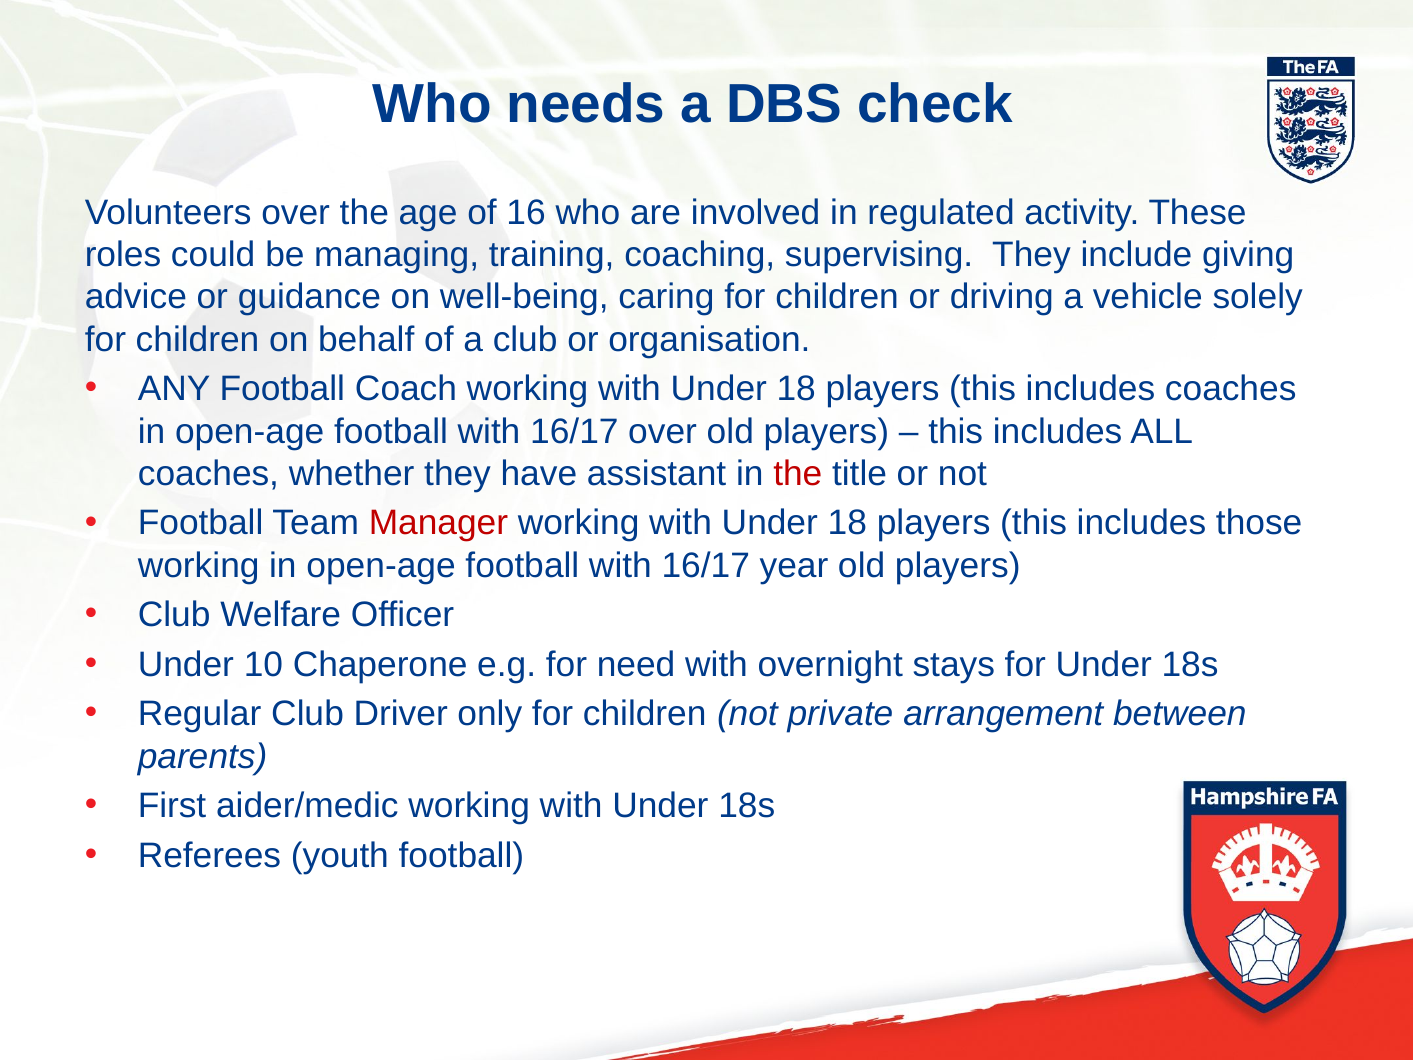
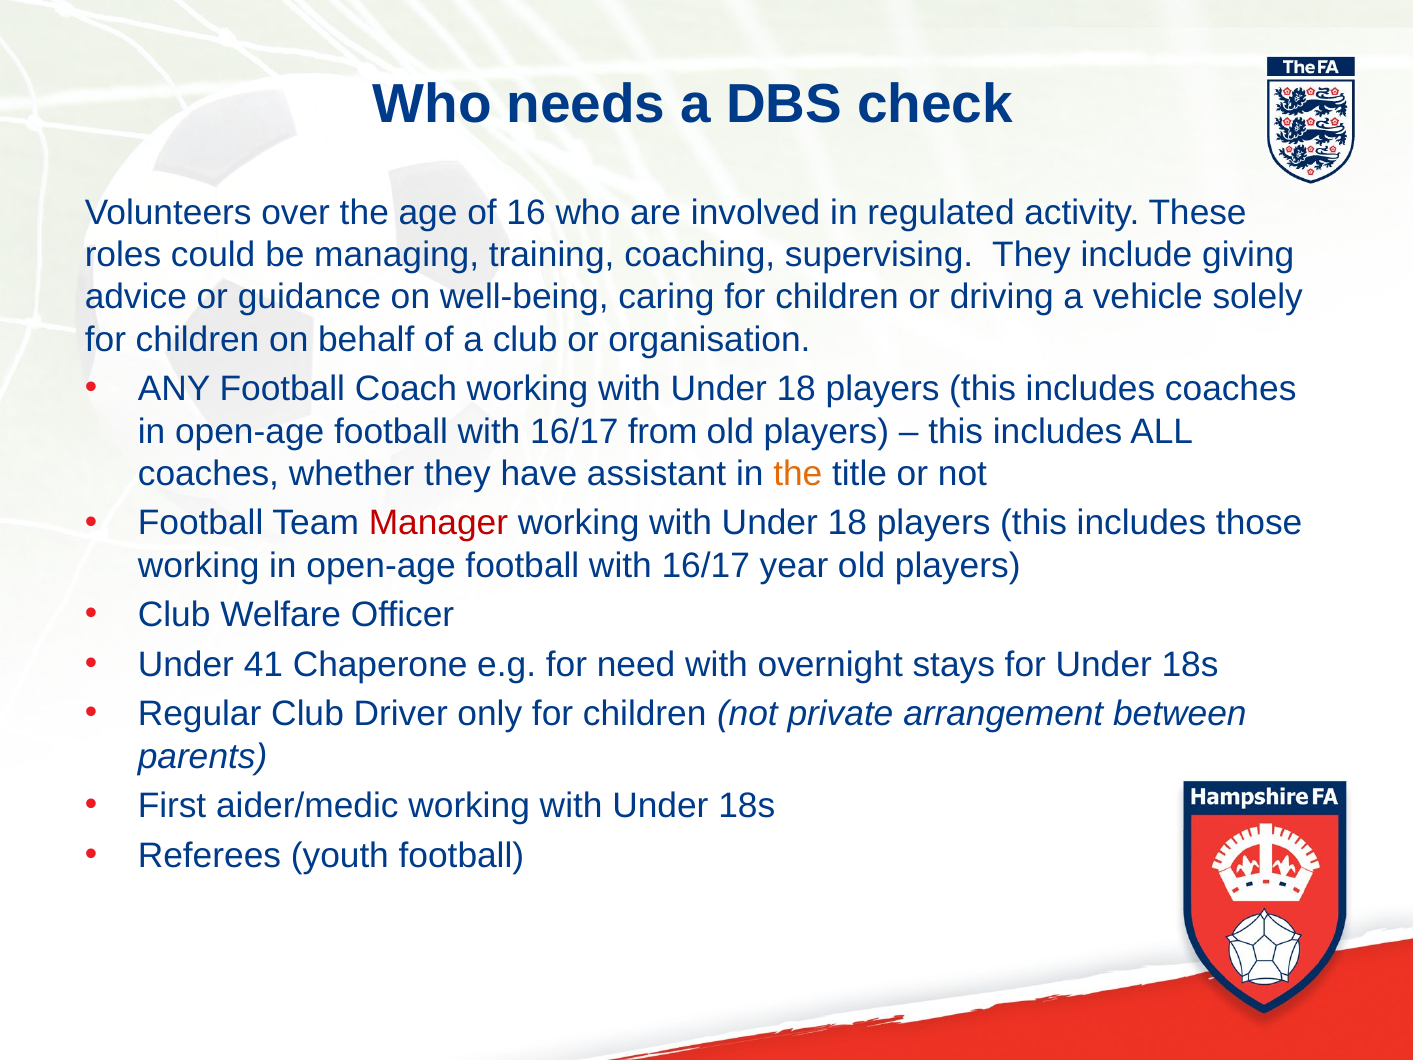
16/17 over: over -> from
the at (798, 474) colour: red -> orange
10: 10 -> 41
